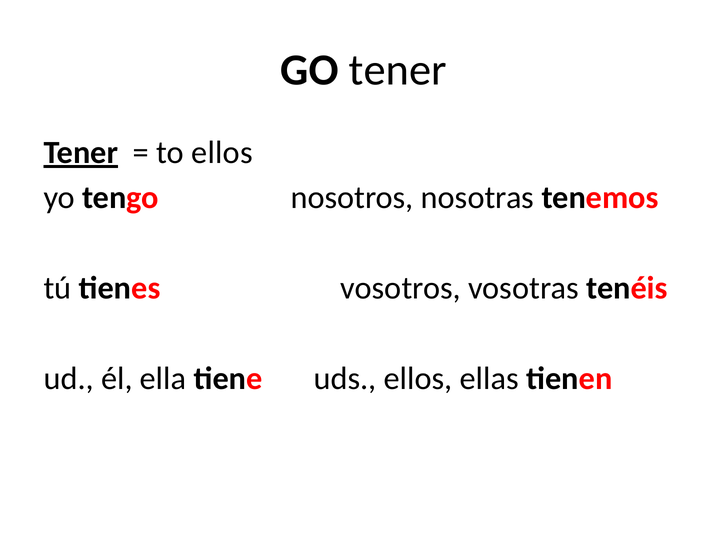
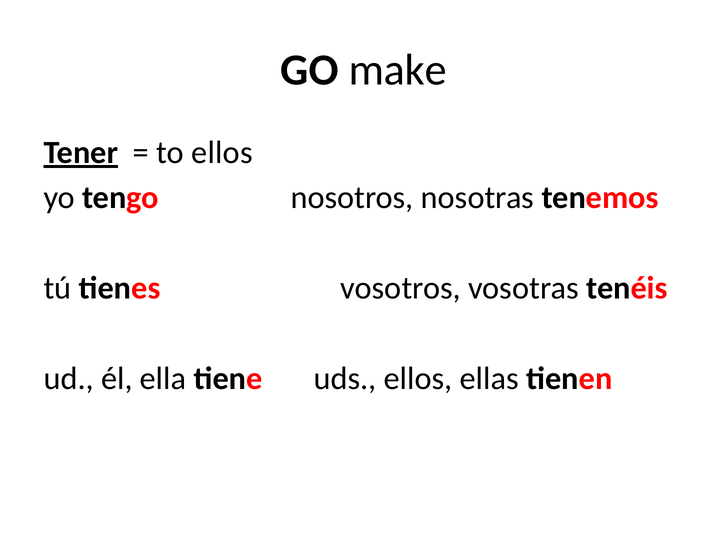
GO tener: tener -> make
